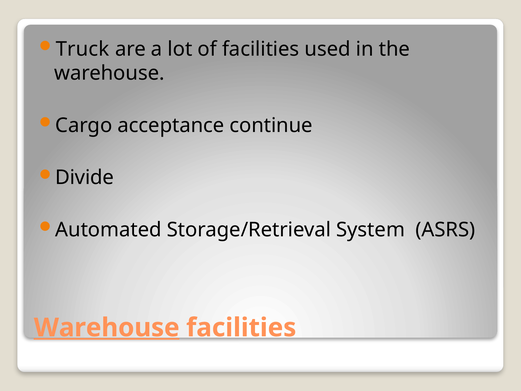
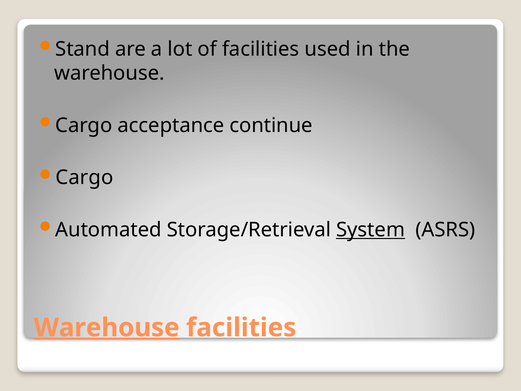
Truck: Truck -> Stand
Divide at (85, 178): Divide -> Cargo
System underline: none -> present
